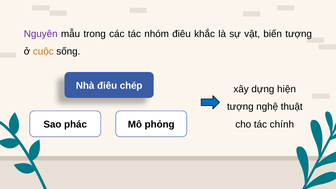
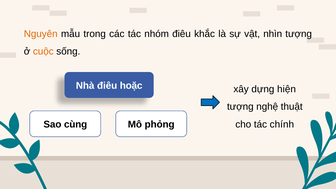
Nguyên colour: purple -> orange
biến: biến -> nhìn
chép: chép -> hoặc
phác: phác -> cùng
